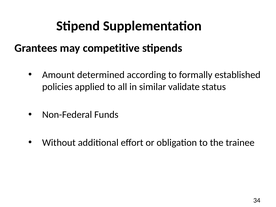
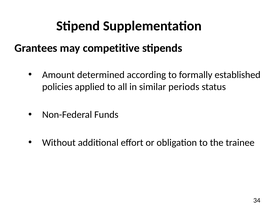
validate: validate -> periods
